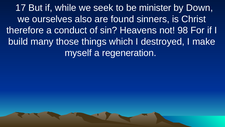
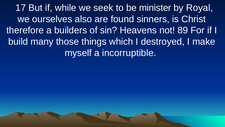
Down: Down -> Royal
conduct: conduct -> builders
98: 98 -> 89
regeneration: regeneration -> incorruptible
